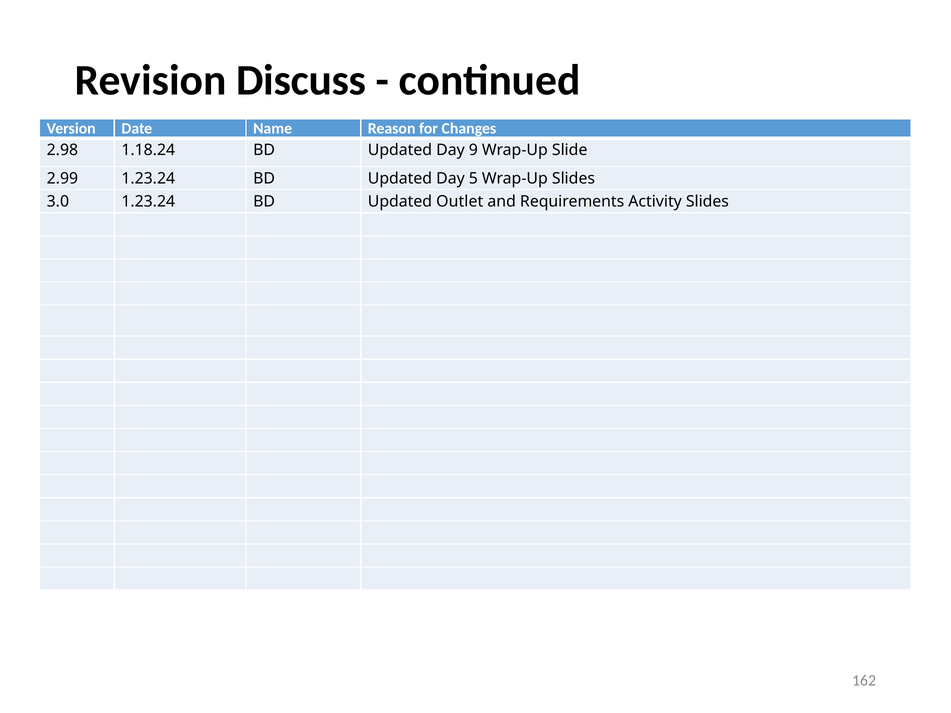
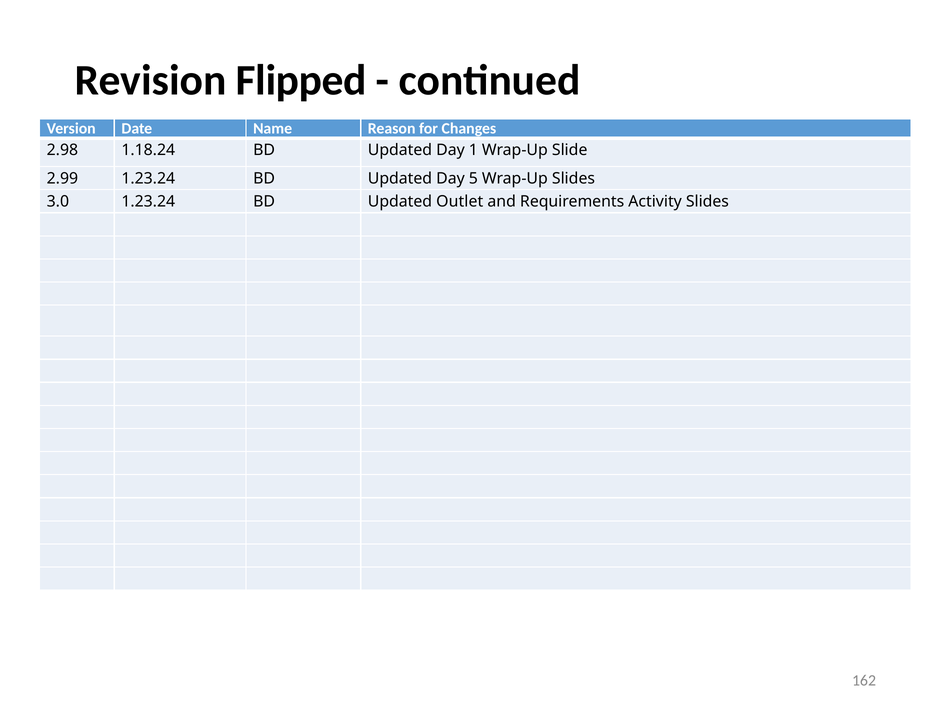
Discuss: Discuss -> Flipped
9: 9 -> 1
